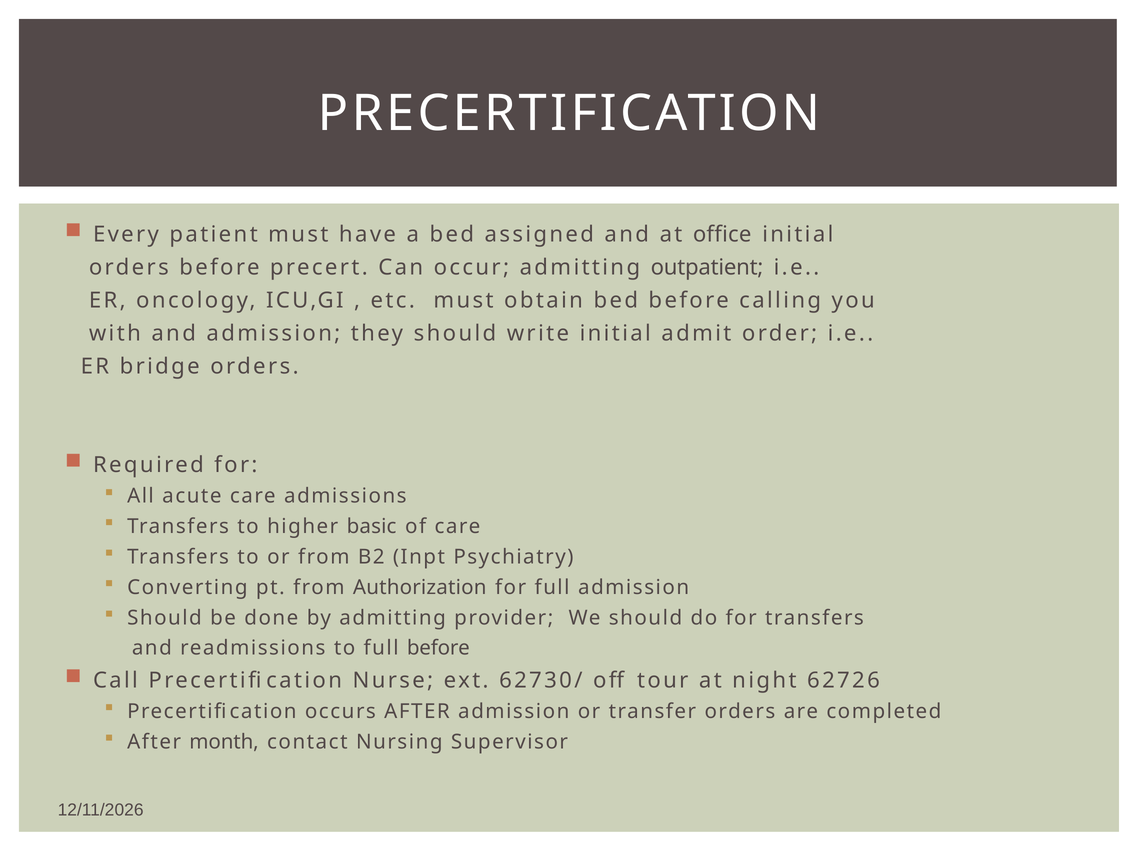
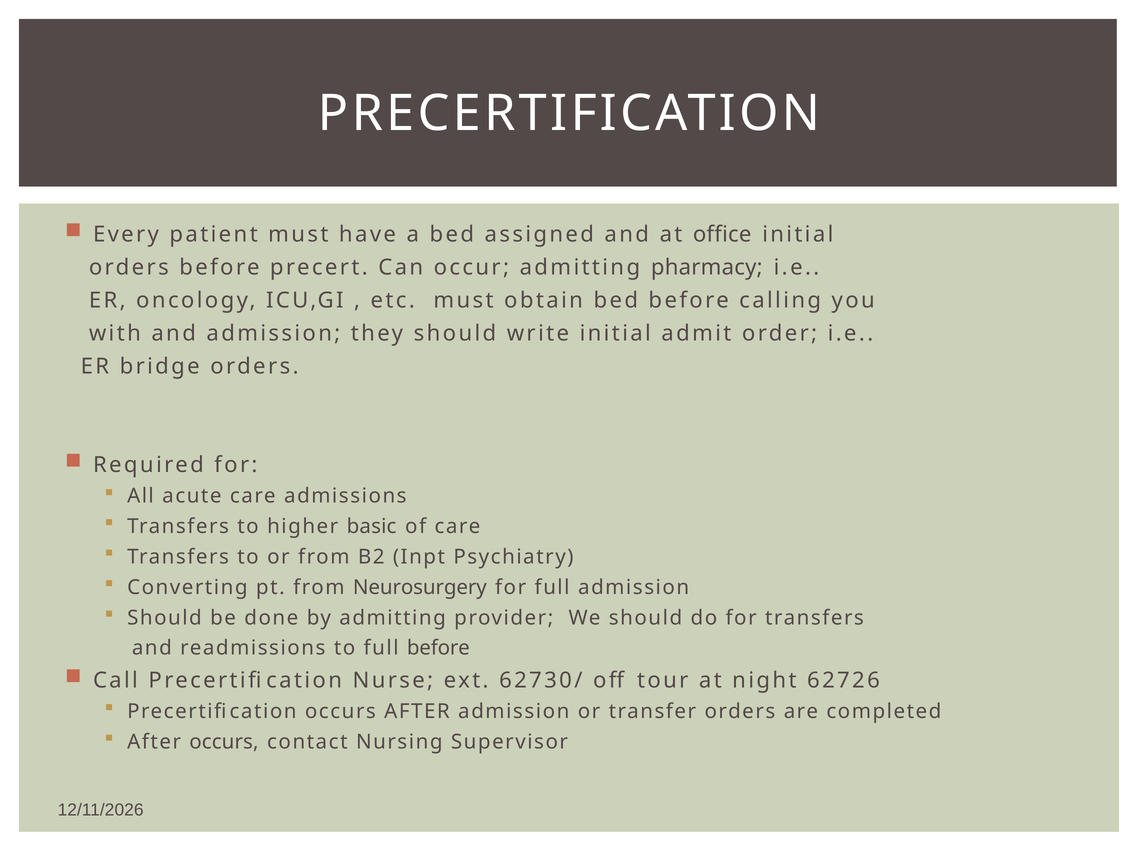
outpatient: outpatient -> pharmacy
Authorization: Authorization -> Neurosurgery
After month: month -> occurs
